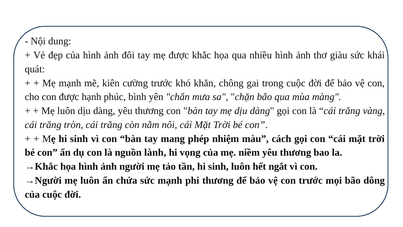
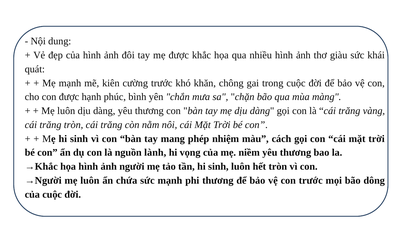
hết ngắt: ngắt -> tròn
